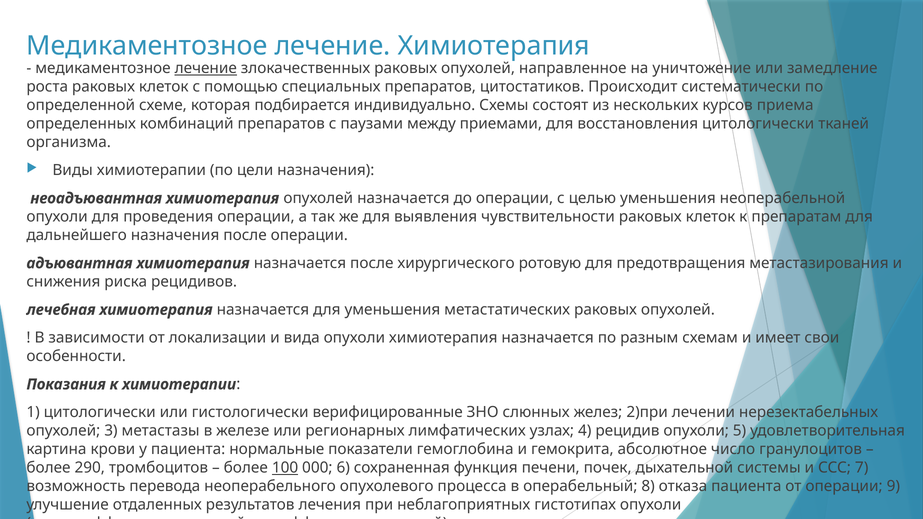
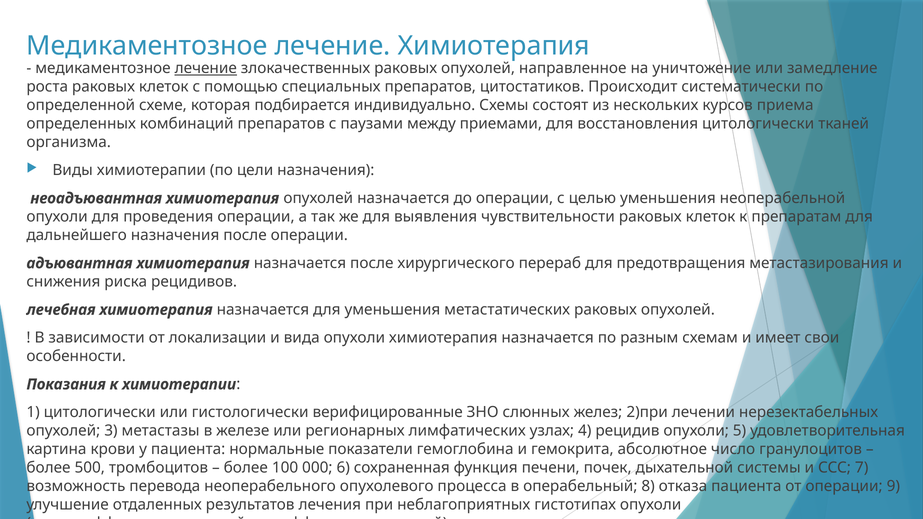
ротовую: ротовую -> перераб
290: 290 -> 500
100 underline: present -> none
